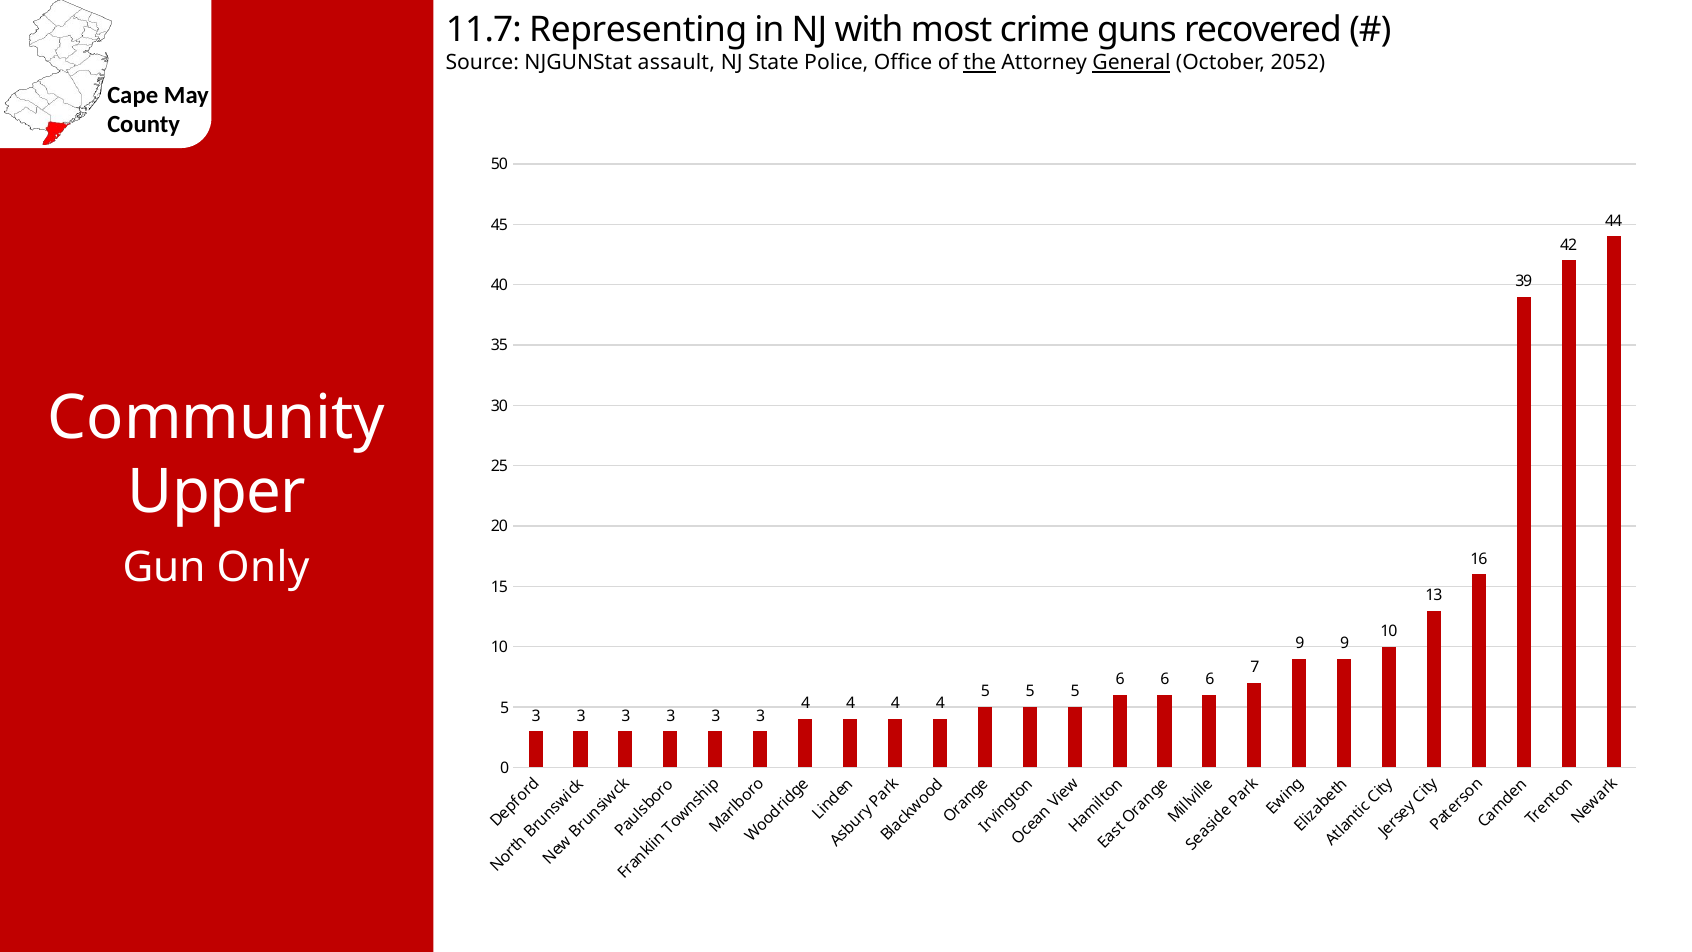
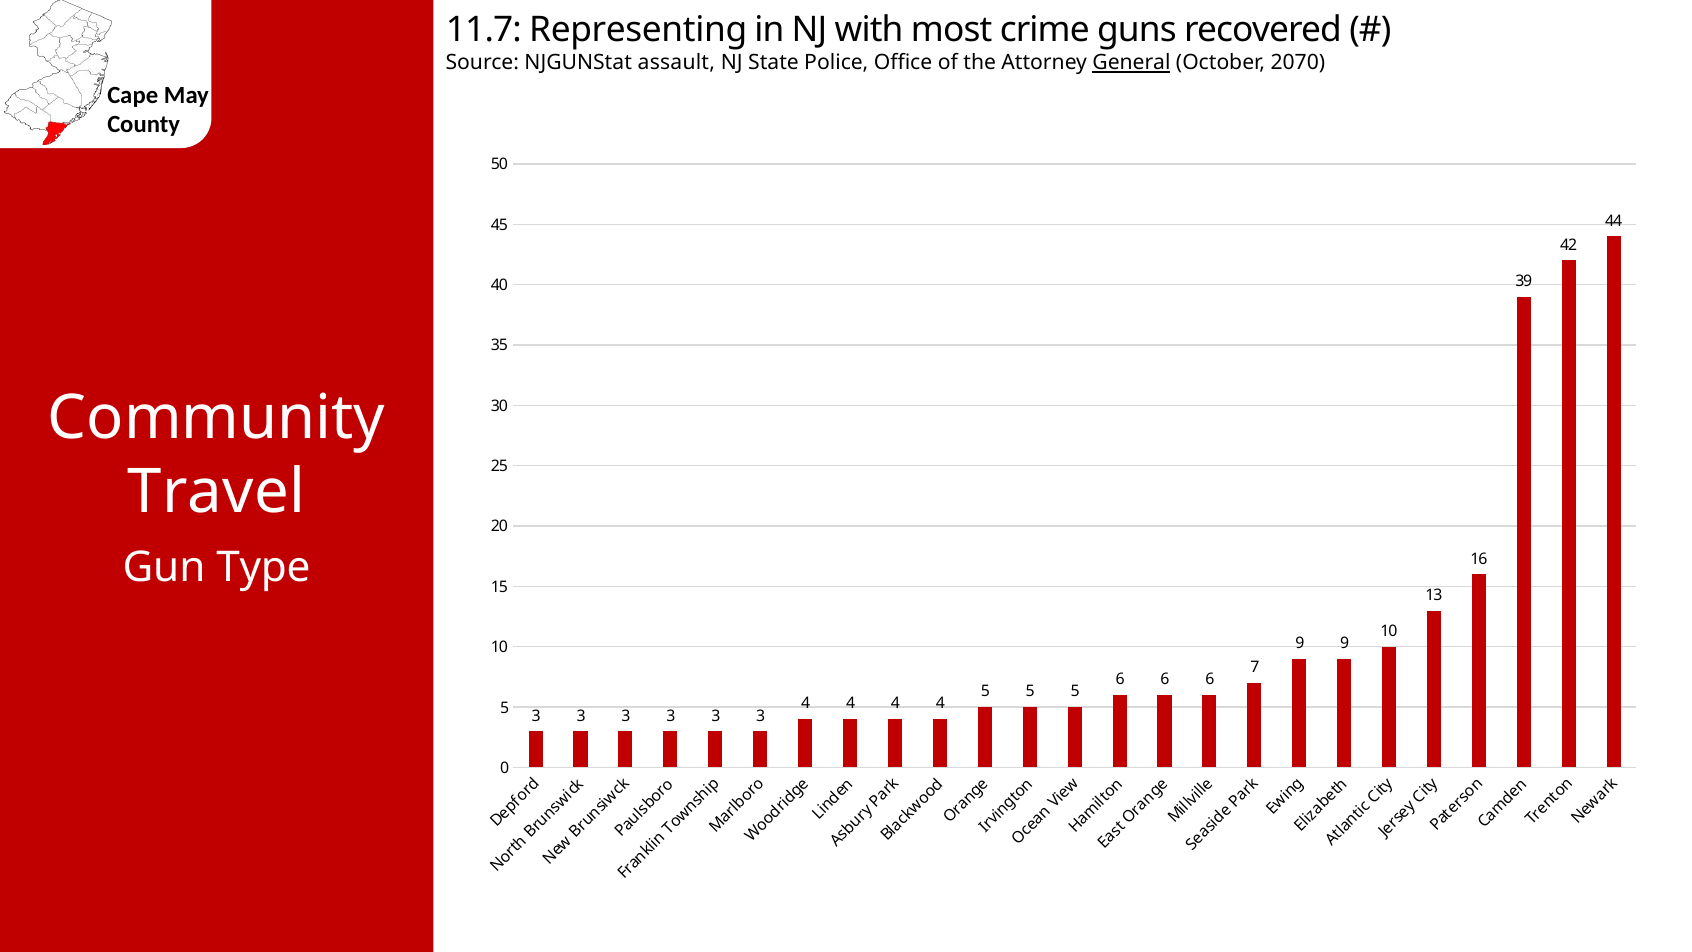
the underline: present -> none
2052: 2052 -> 2070
Upper: Upper -> Travel
Only: Only -> Type
